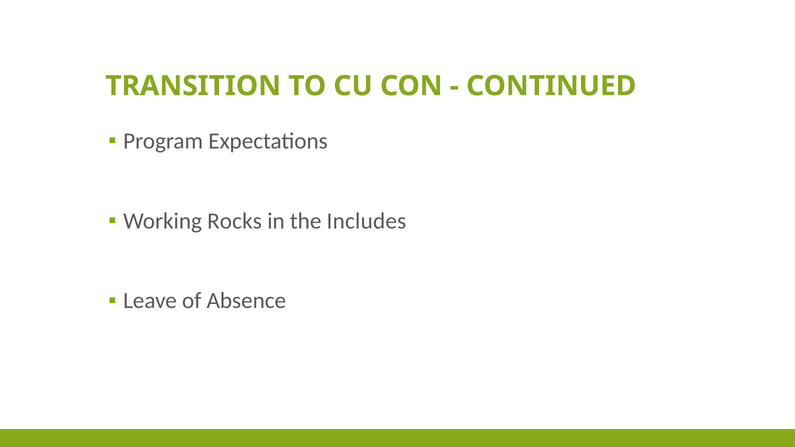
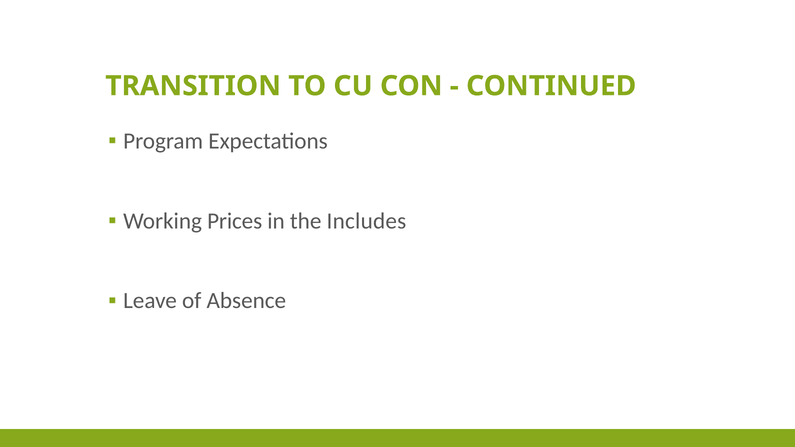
Rocks: Rocks -> Prices
